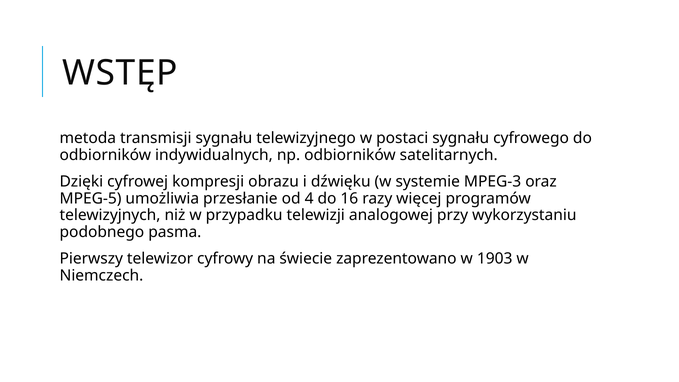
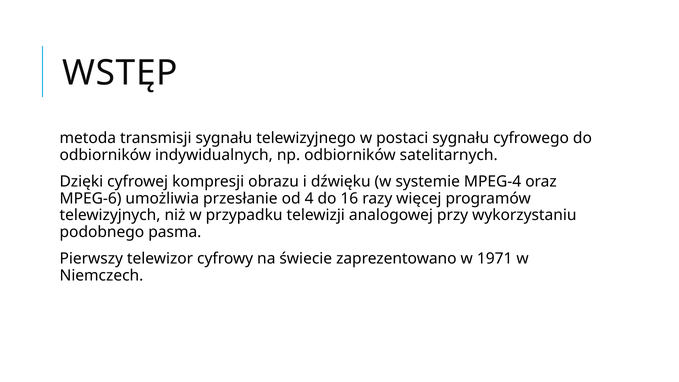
MPEG-3: MPEG-3 -> MPEG-4
MPEG-5: MPEG-5 -> MPEG-6
1903: 1903 -> 1971
